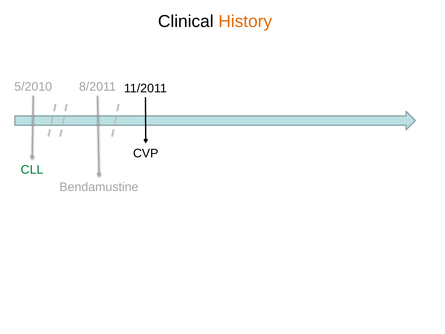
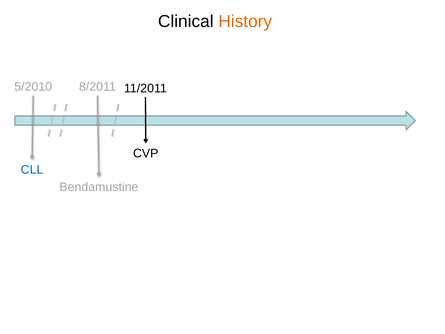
CLL colour: green -> blue
